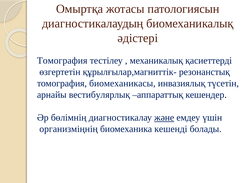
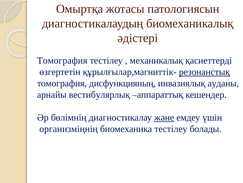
резонанстық underline: none -> present
биомеханикасы: биомеханикасы -> дисфункцияның
түсетін: түсетін -> ауданы
биомеханика кешенді: кешенді -> тестілеу
